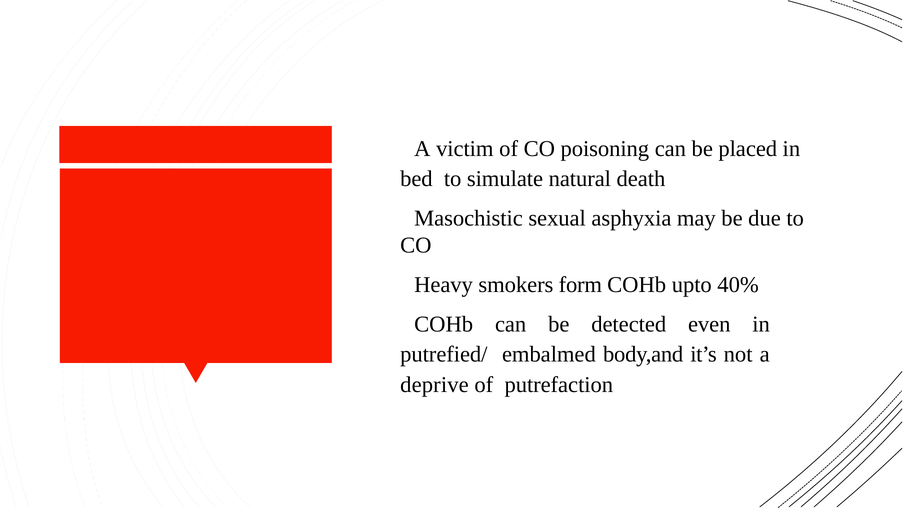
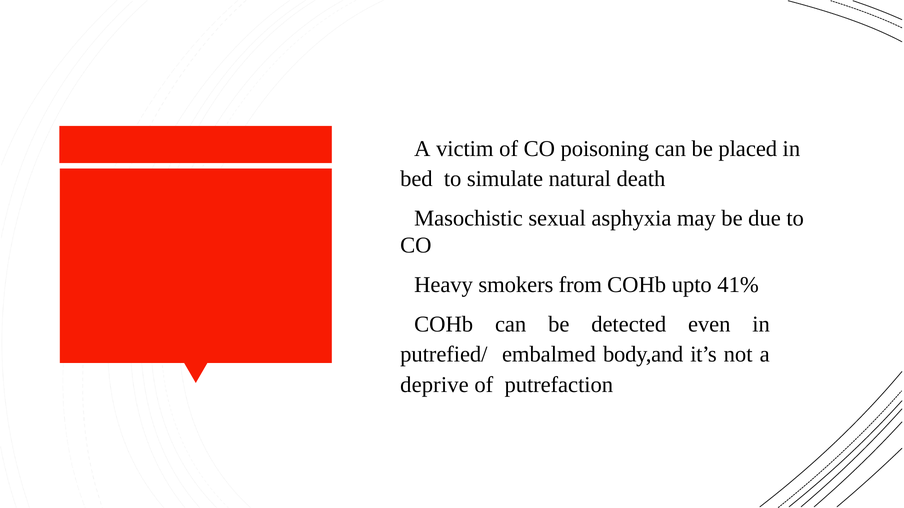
form: form -> from
40%: 40% -> 41%
